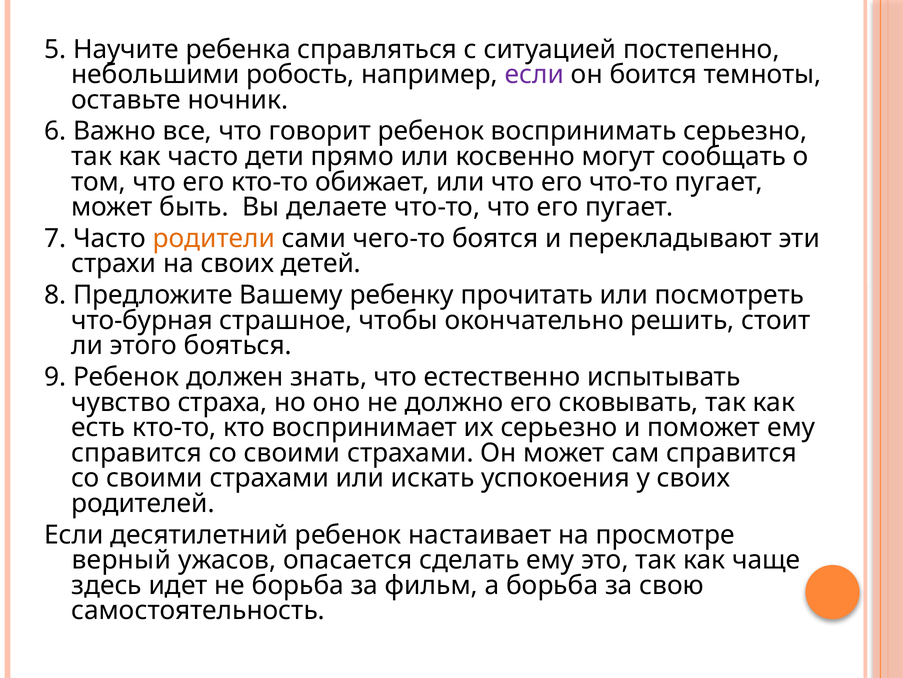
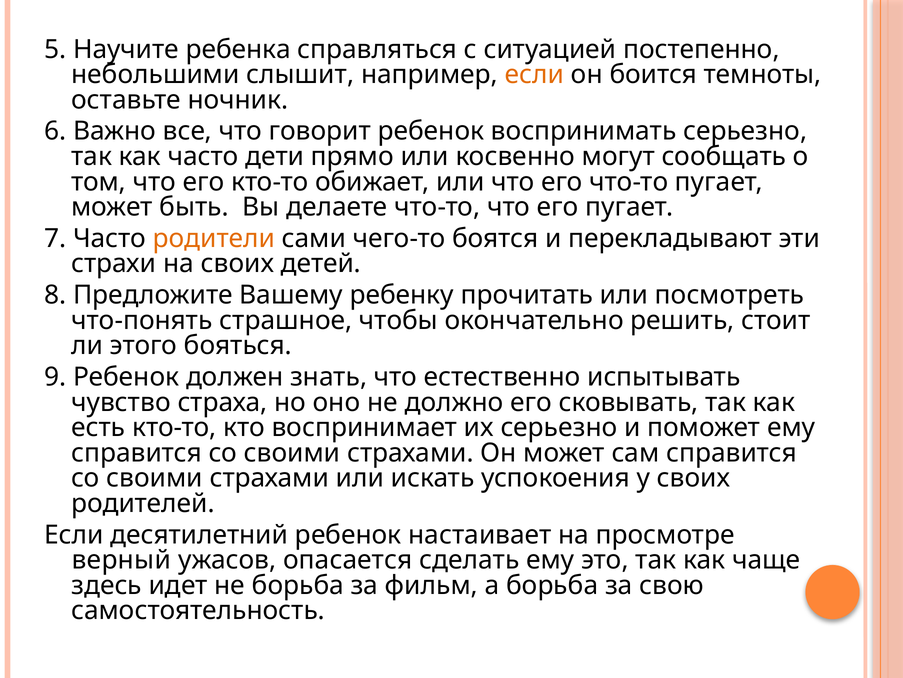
робость: робость -> слышит
если at (534, 75) colour: purple -> orange
что-бурная: что-бурная -> что-понять
